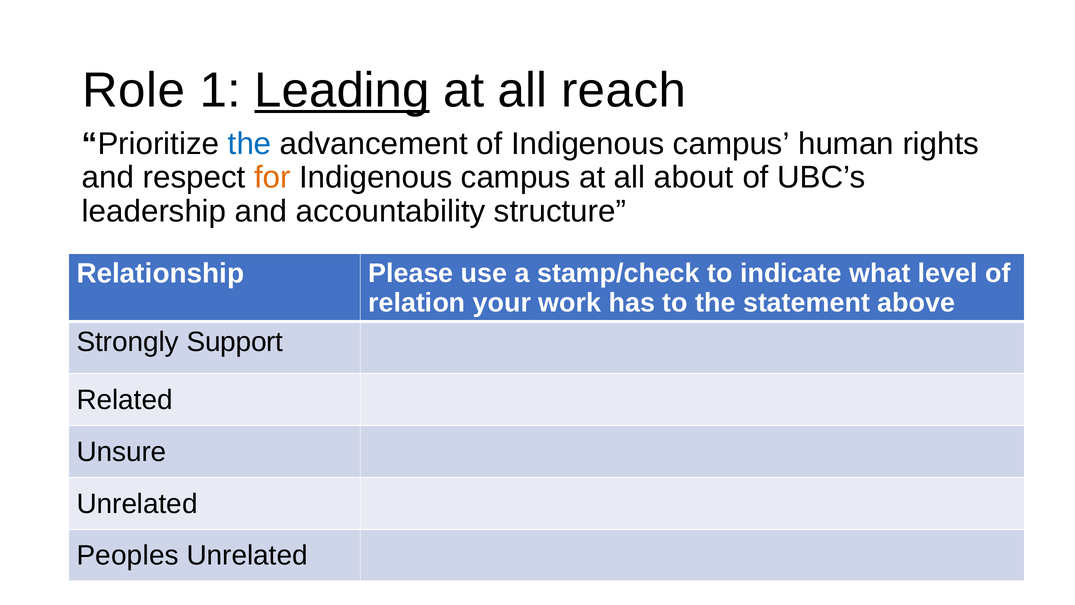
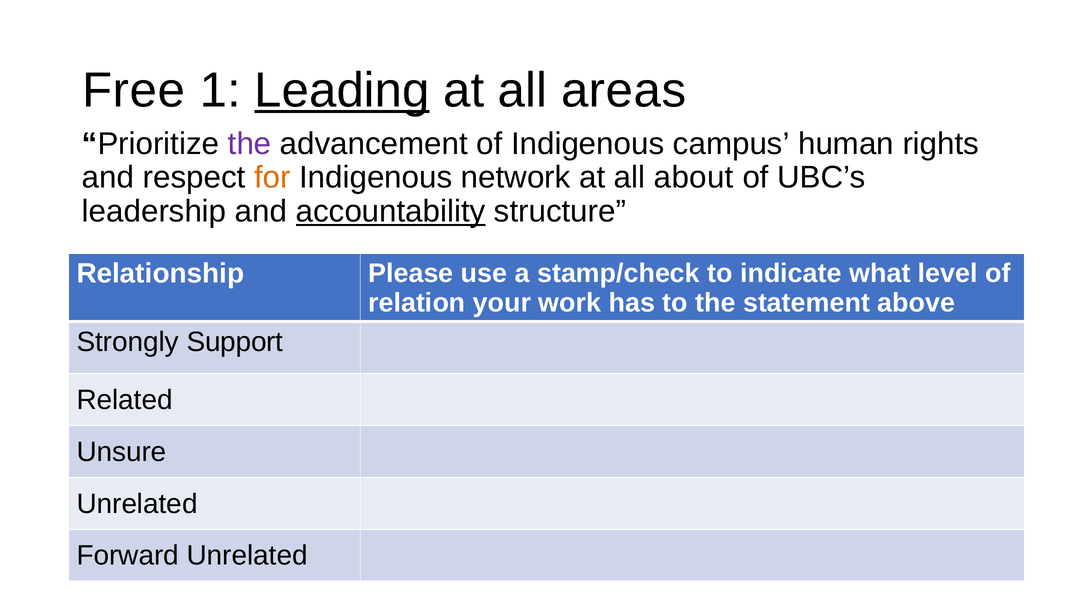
Role: Role -> Free
reach: reach -> areas
the colour: blue -> purple
campus at (516, 177): campus -> network
accountability underline: none -> present
Peoples: Peoples -> Forward
